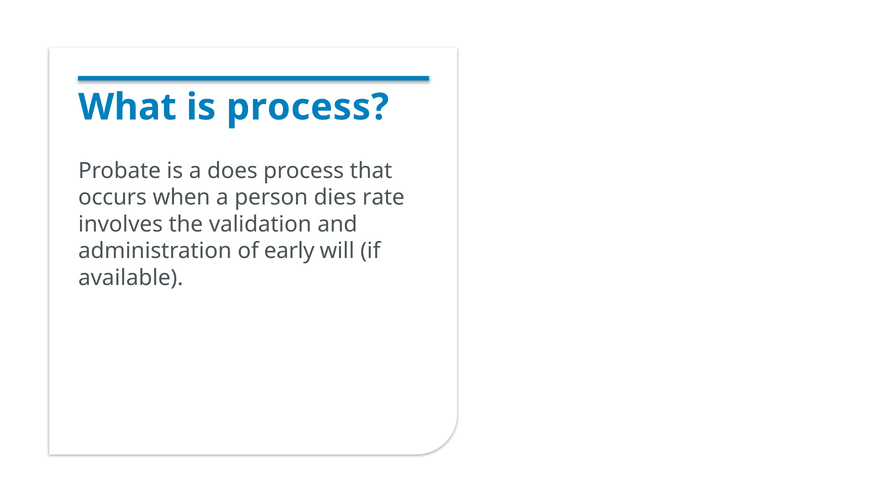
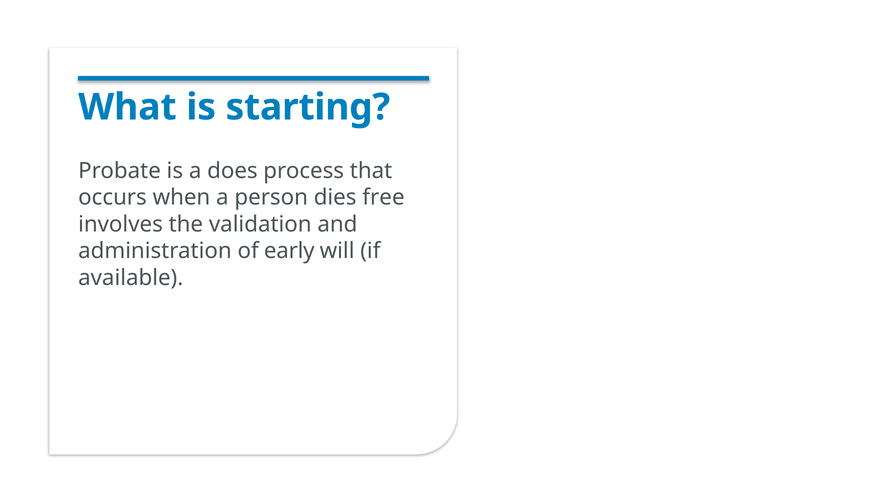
is process: process -> starting
rate: rate -> free
